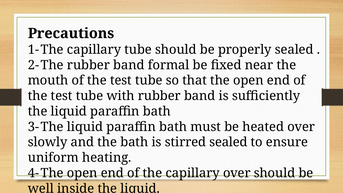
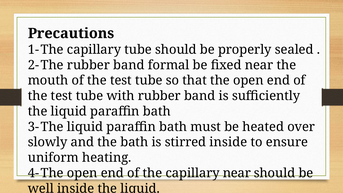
stirred sealed: sealed -> inside
capillary over: over -> near
